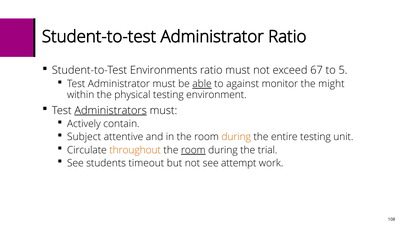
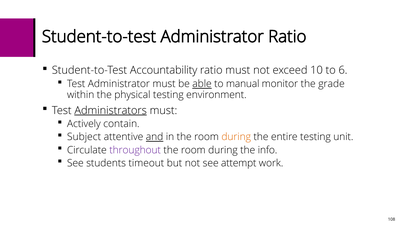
Environments: Environments -> Accountability
67: 67 -> 10
5: 5 -> 6
against: against -> manual
might: might -> grade
and underline: none -> present
throughout colour: orange -> purple
room at (193, 150) underline: present -> none
trial: trial -> info
